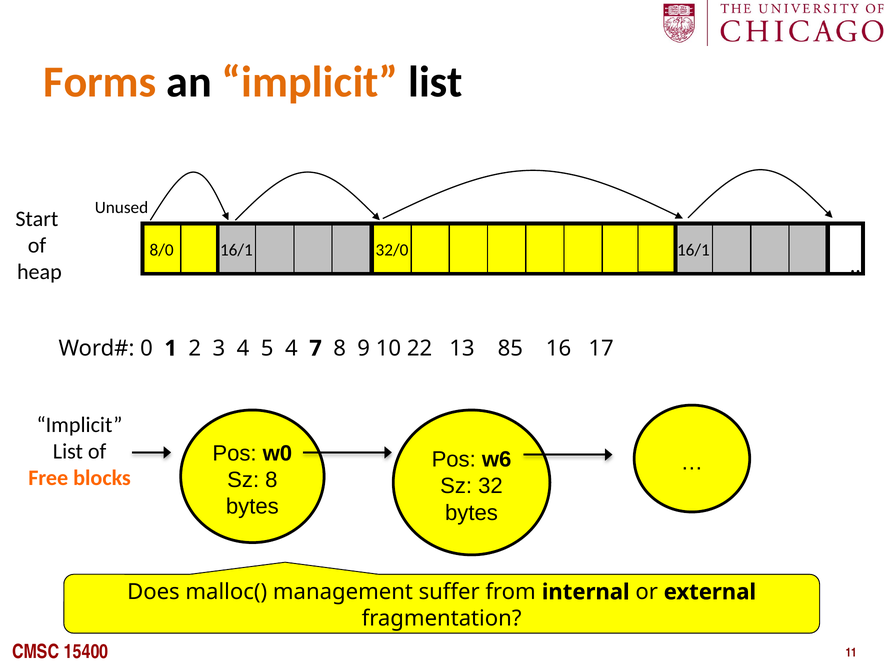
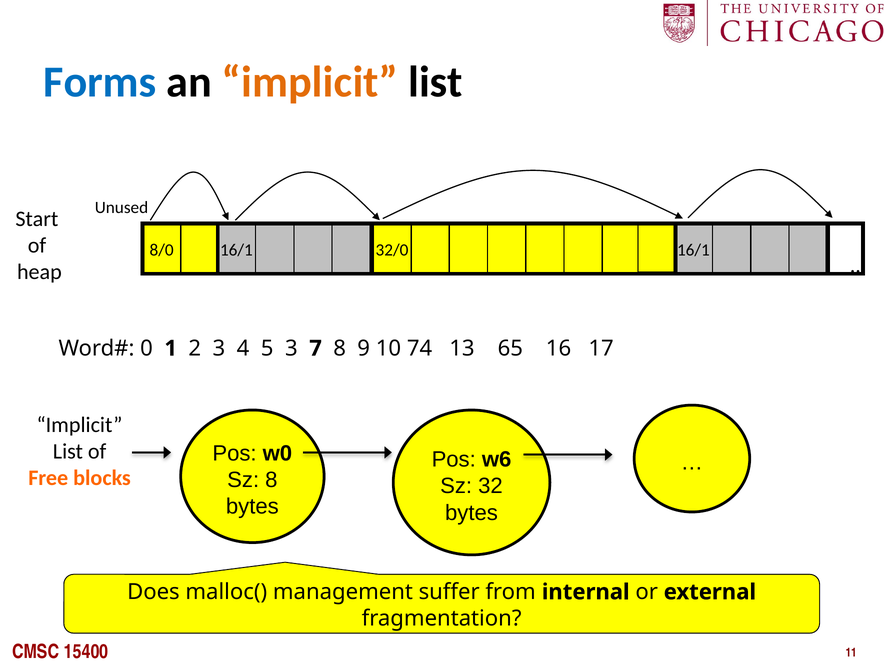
Forms colour: orange -> blue
5 4: 4 -> 3
22: 22 -> 74
85: 85 -> 65
